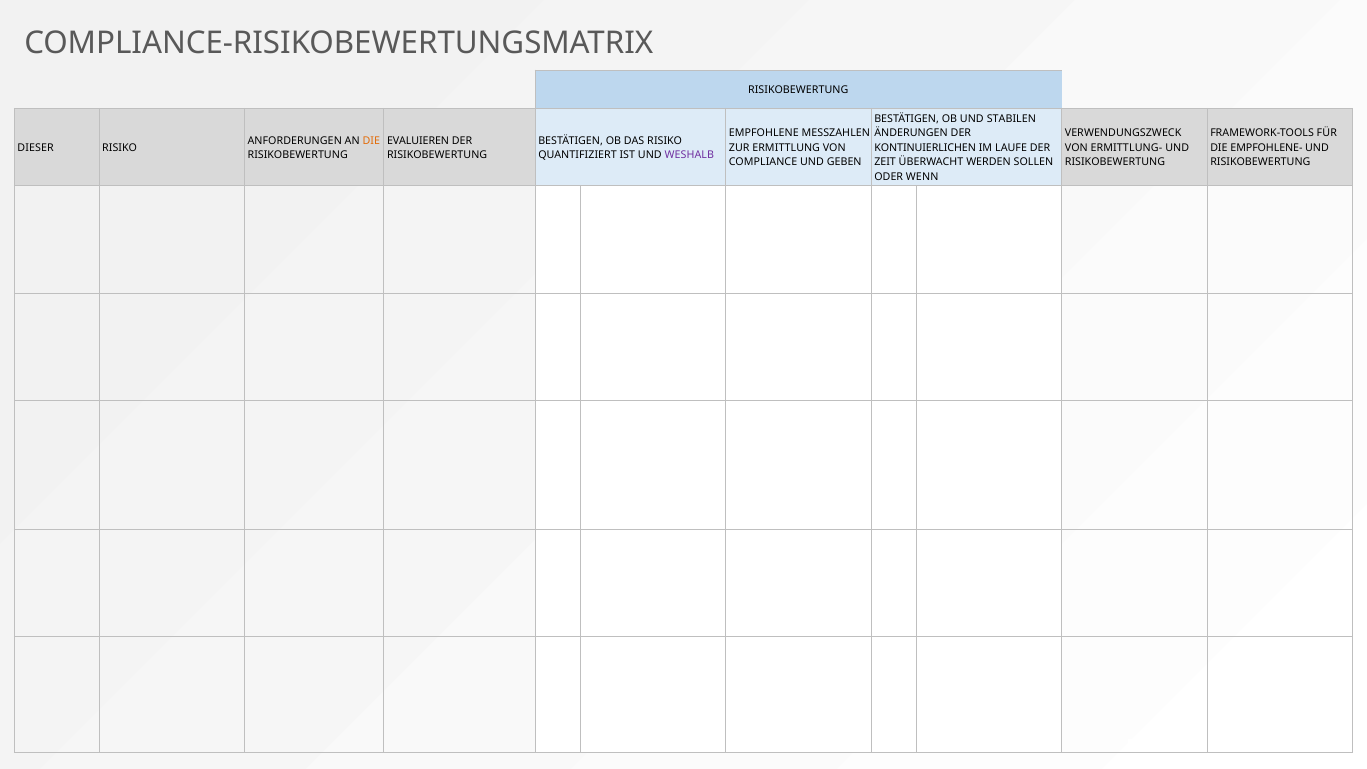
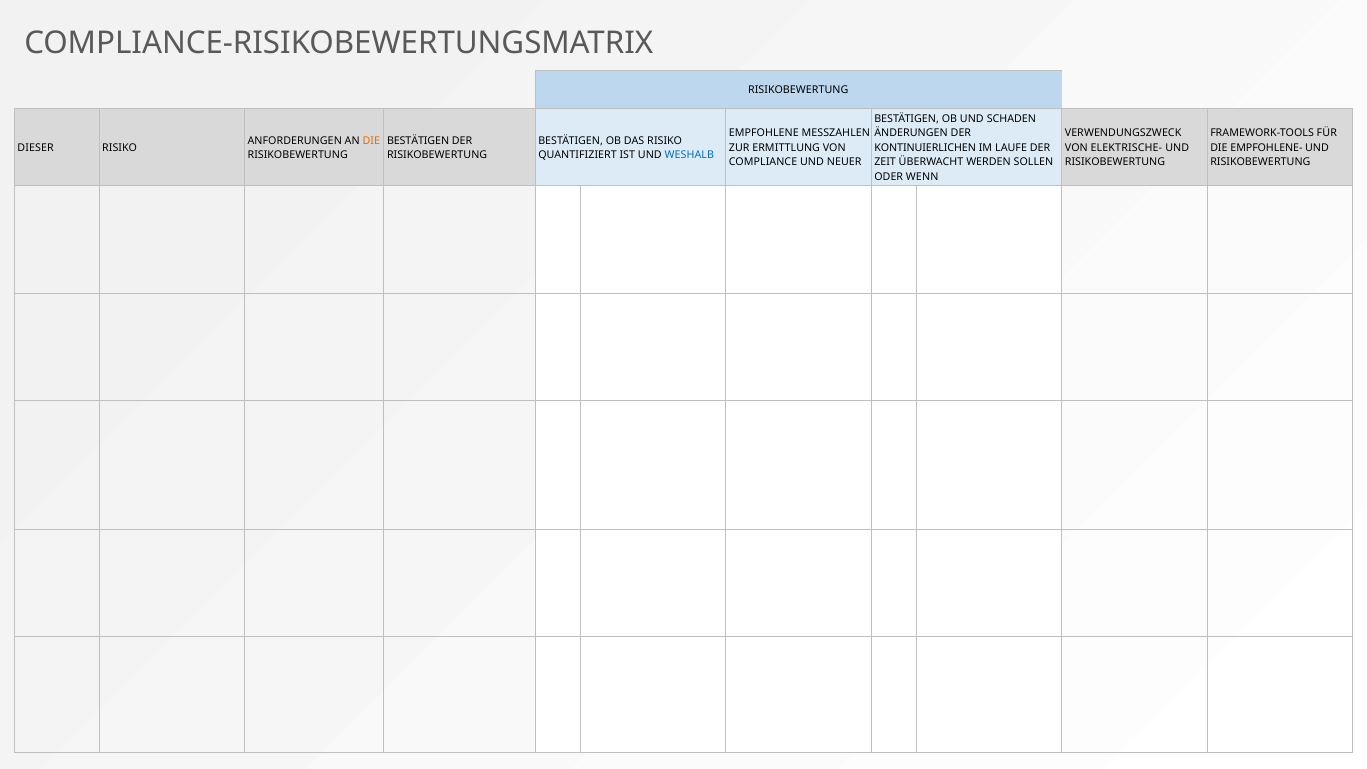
STABILEN: STABILEN -> SCHADEN
EVALUIEREN at (418, 140): EVALUIEREN -> BESTÄTIGEN
ERMITTLUNG-: ERMITTLUNG- -> ELEKTRISCHE-
WESHALB colour: purple -> blue
GEBEN: GEBEN -> NEUER
